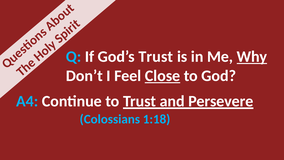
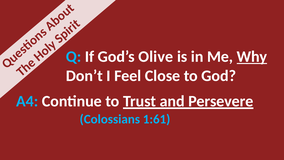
God’s Trust: Trust -> Olive
Close underline: present -> none
1:18: 1:18 -> 1:61
